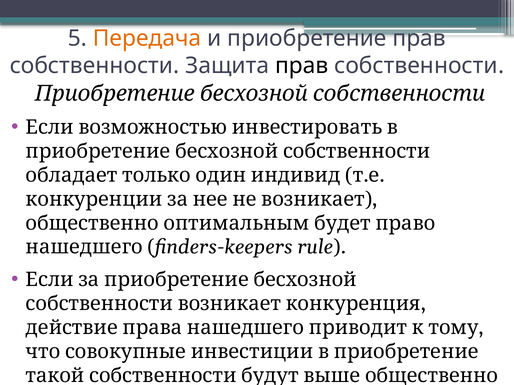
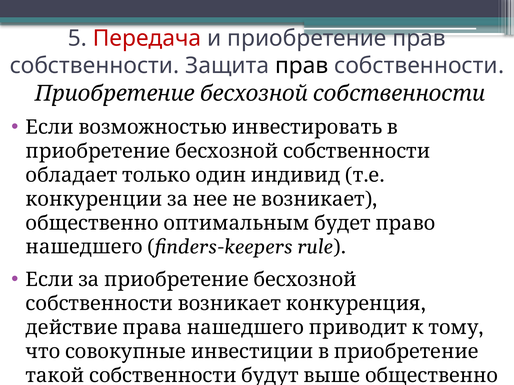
Передача colour: orange -> red
